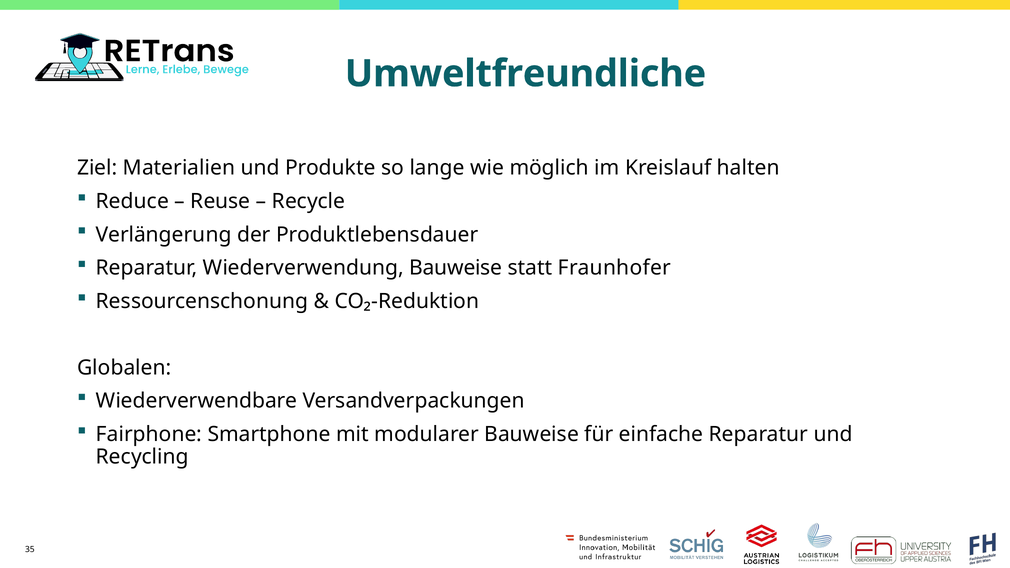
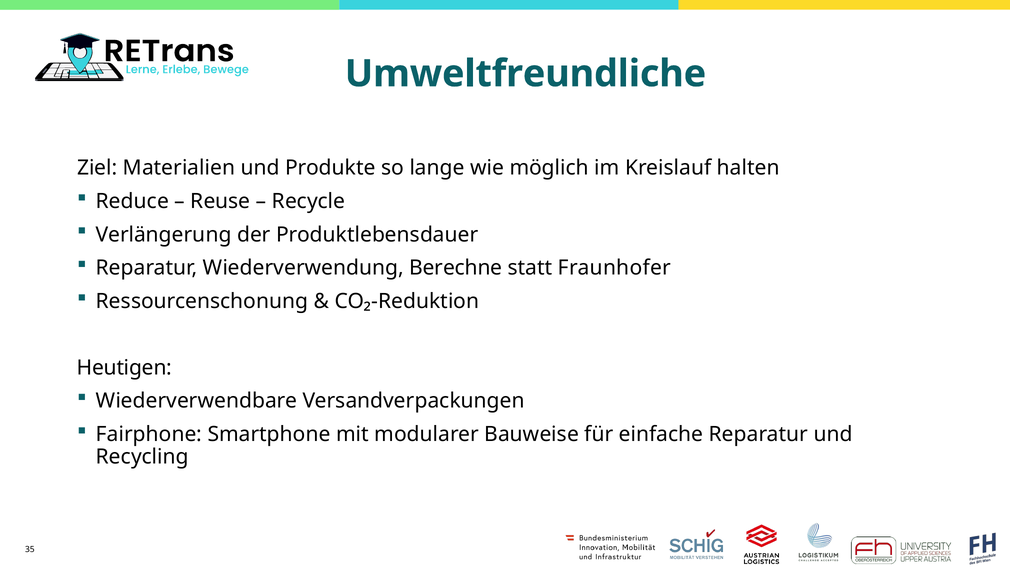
Wiederverwendung Bauweise: Bauweise -> Berechne
Globalen: Globalen -> Heutigen
